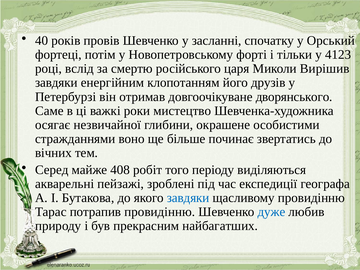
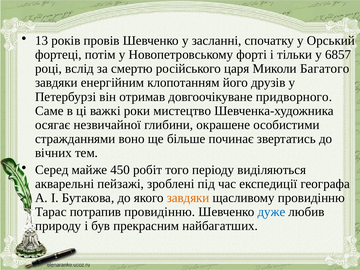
40: 40 -> 13
4123: 4123 -> 6857
Вирішив: Вирішив -> Багатого
дворянського: дворянського -> придворного
408: 408 -> 450
завдяки at (188, 198) colour: blue -> orange
